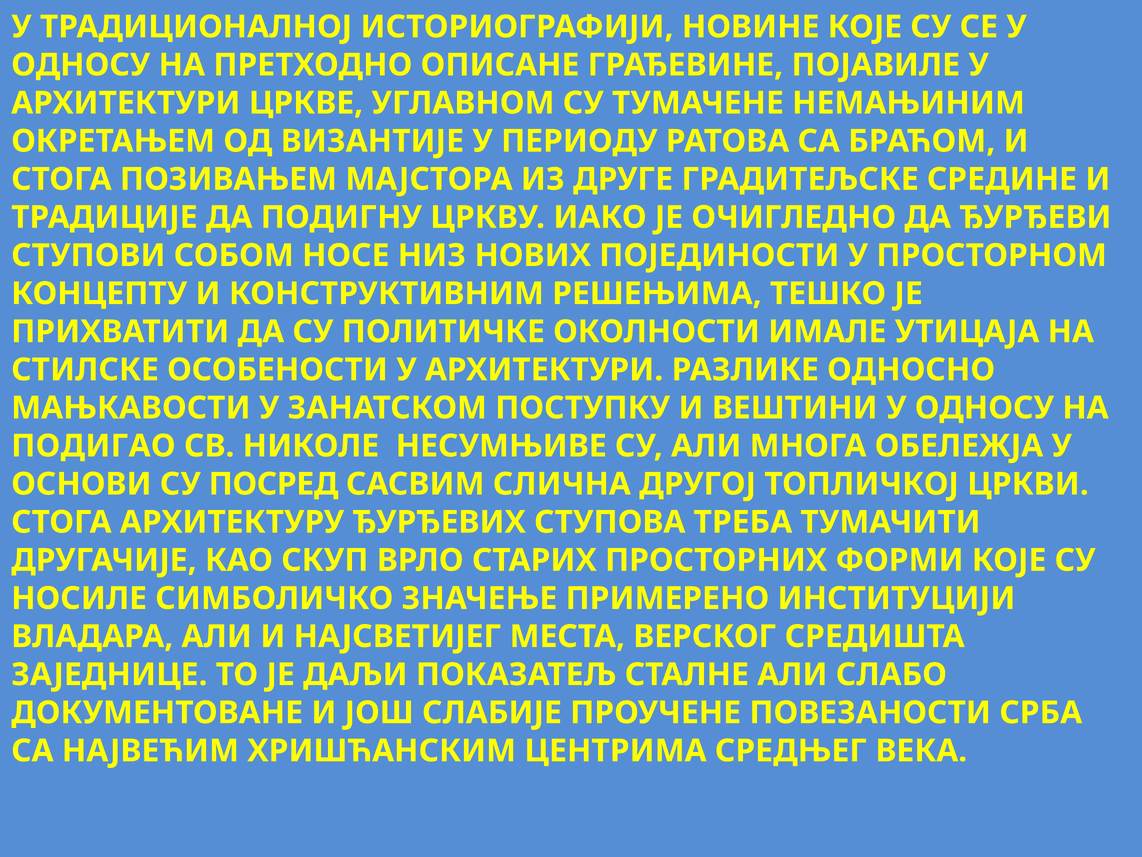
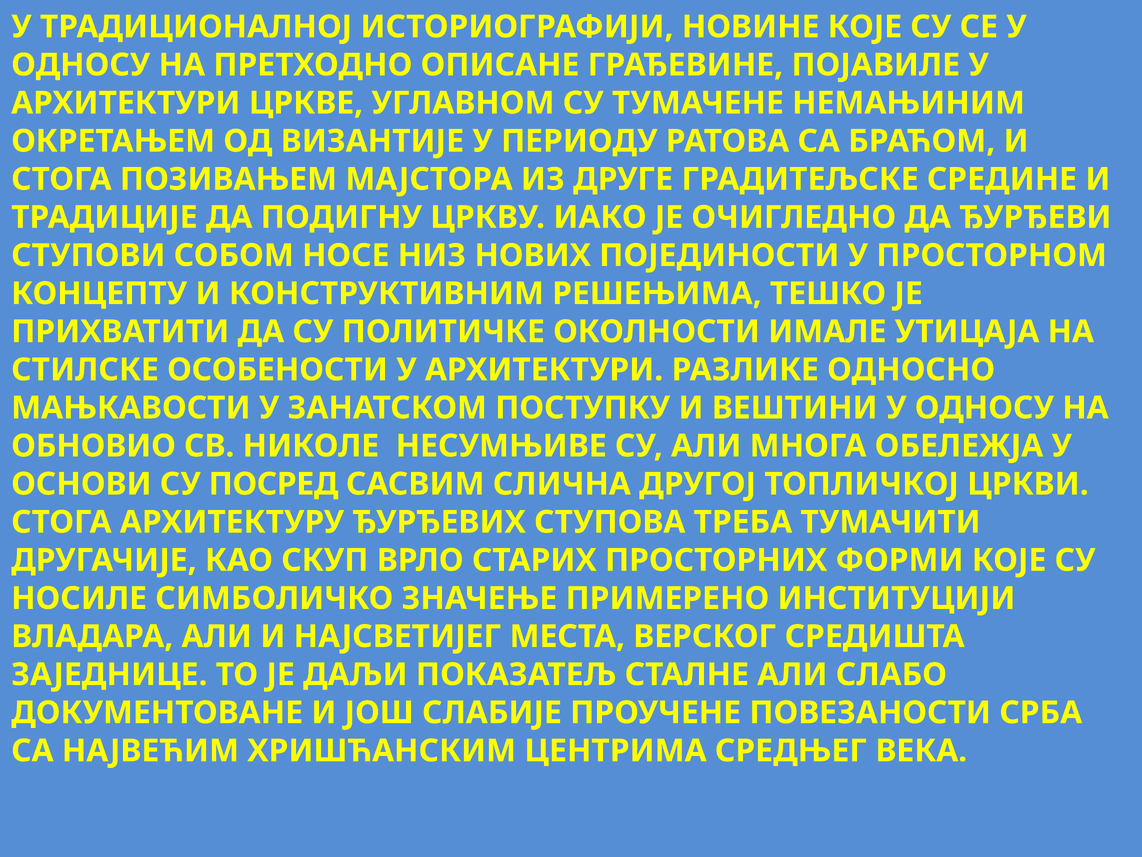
ПОДИГАО: ПОДИГАО -> ОБНОВИО
